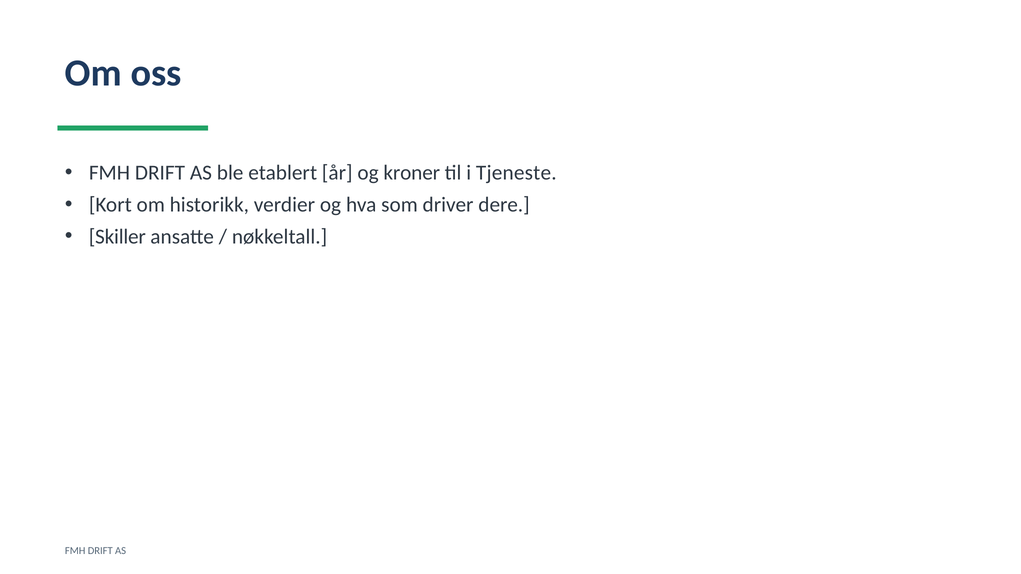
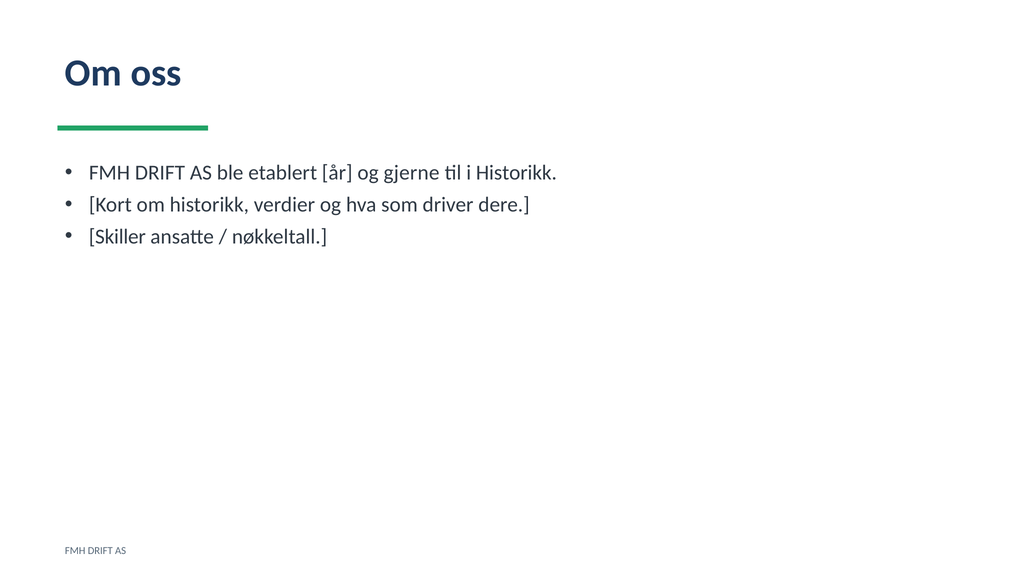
kroner: kroner -> gjerne
i Tjeneste: Tjeneste -> Historikk
